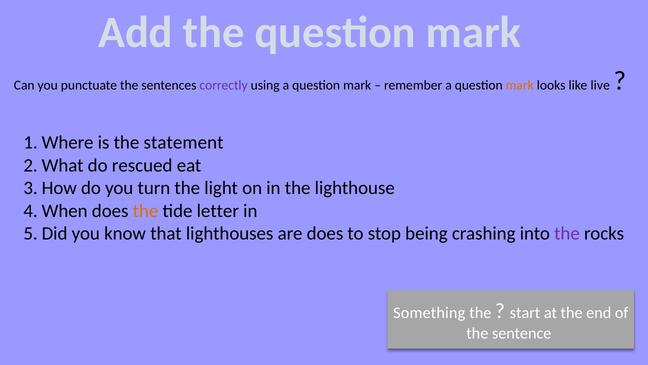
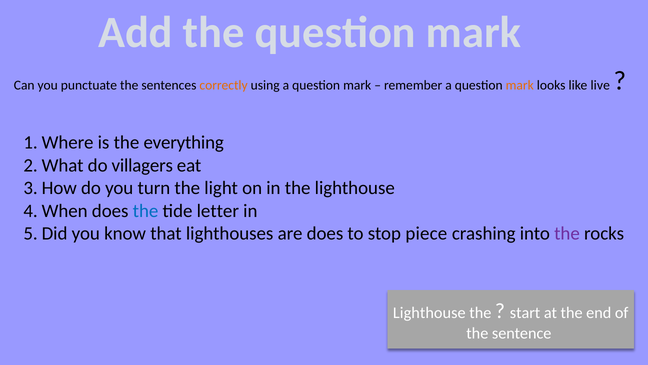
correctly colour: purple -> orange
statement: statement -> everything
rescued: rescued -> villagers
the at (146, 211) colour: orange -> blue
being: being -> piece
Something at (429, 312): Something -> Lighthouse
